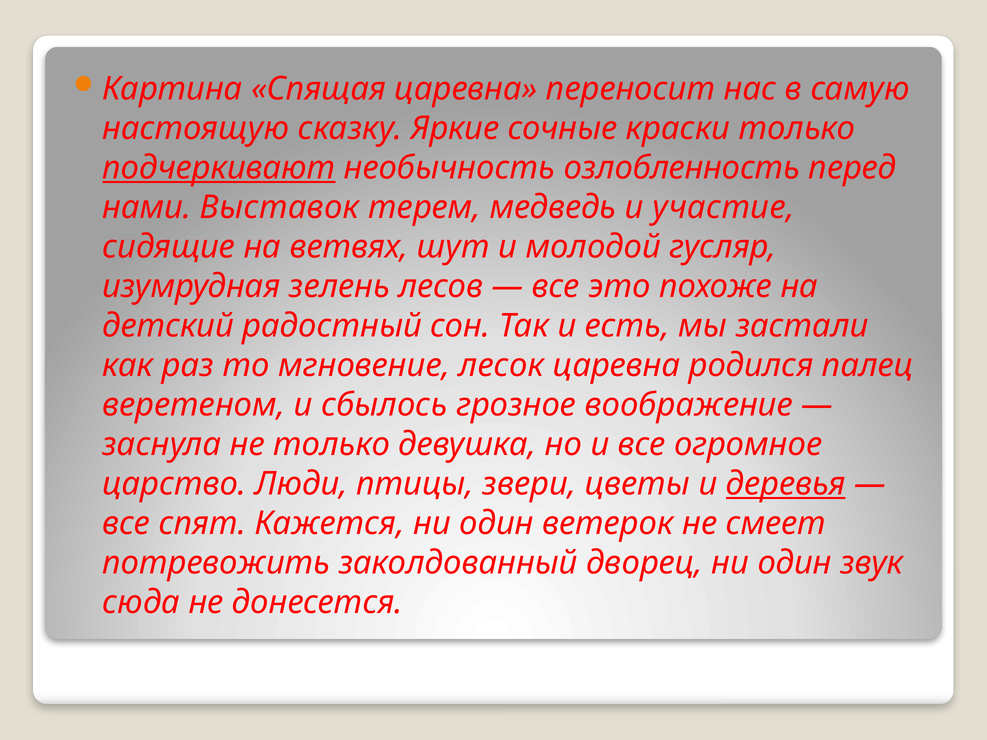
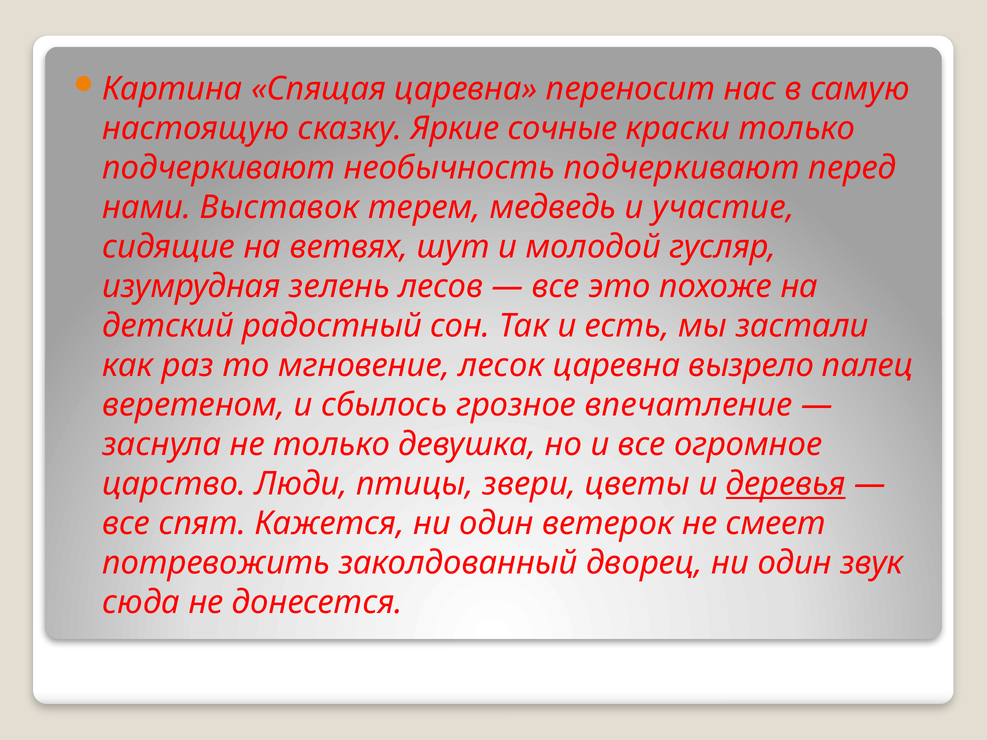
подчеркивают at (219, 168) underline: present -> none
необычность озлобленность: озлобленность -> подчеркивают
родился: родился -> вызрело
воображение: воображение -> впечатление
